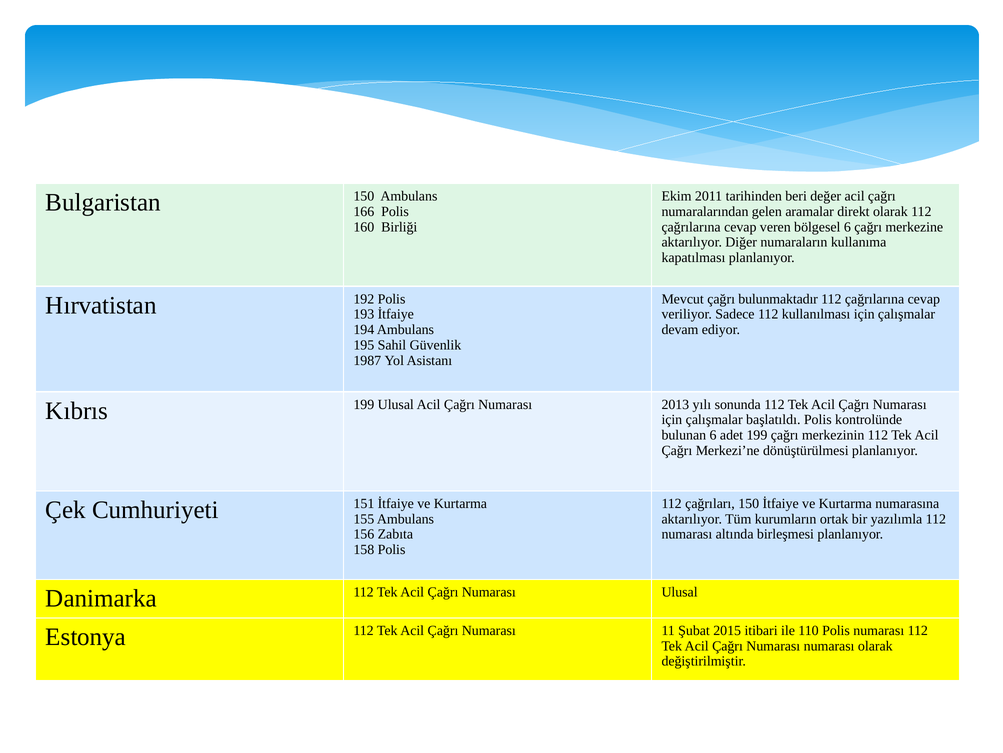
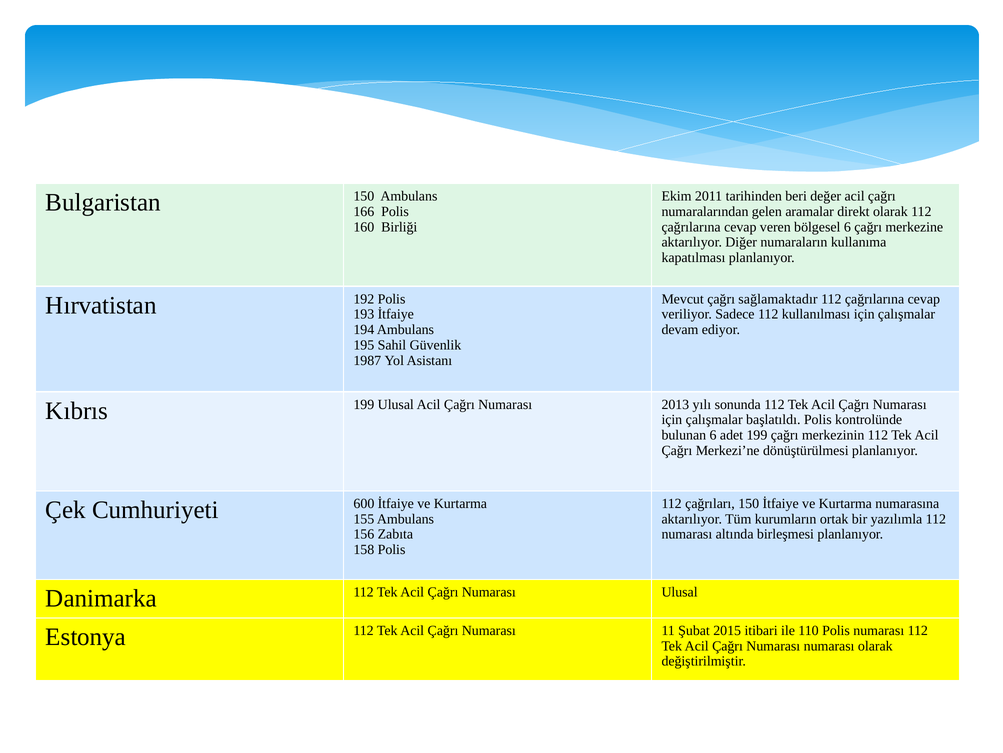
bulunmaktadır: bulunmaktadır -> sağlamaktadır
151: 151 -> 600
